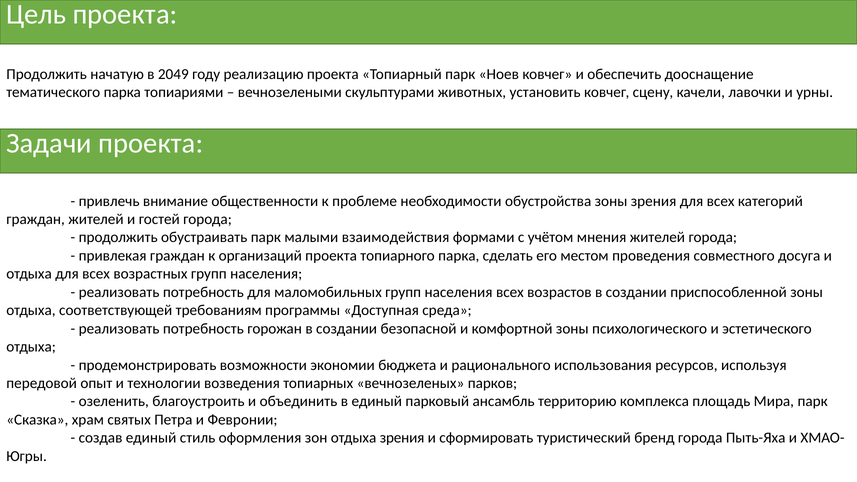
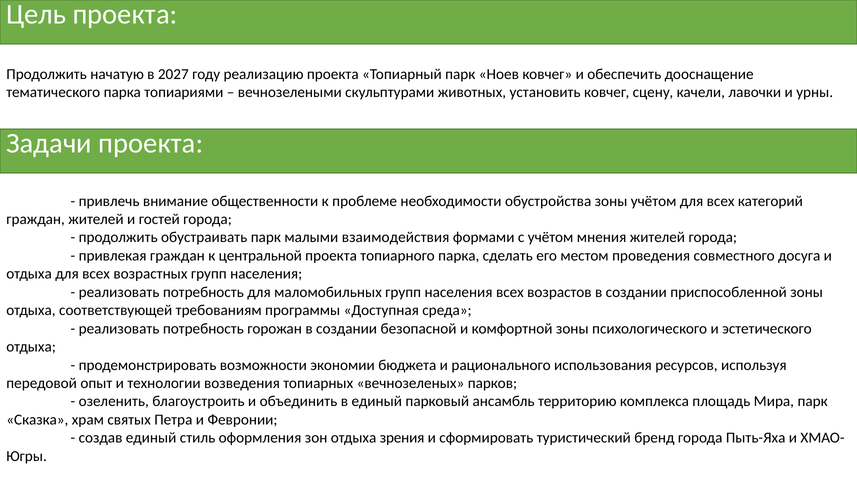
2049: 2049 -> 2027
зоны зрения: зрения -> учётом
организаций: организаций -> центральной
